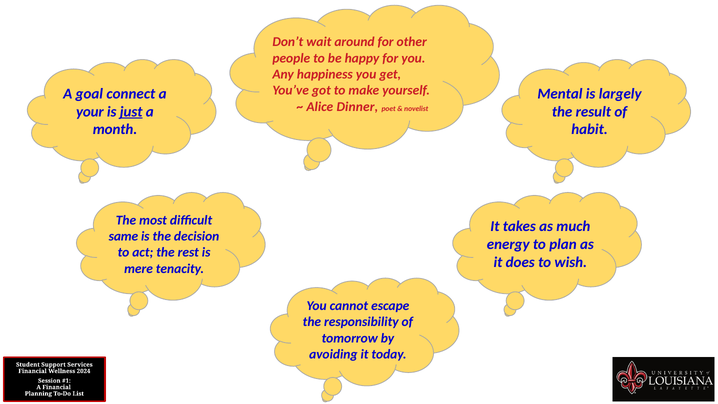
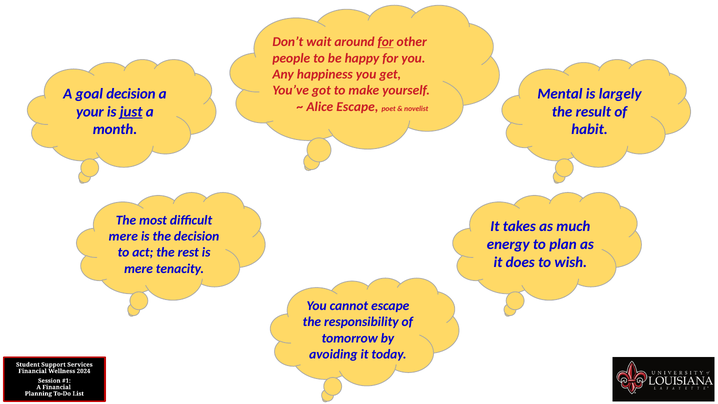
for at (386, 42) underline: none -> present
goal connect: connect -> decision
Alice Dinner: Dinner -> Escape
same at (123, 236): same -> mere
